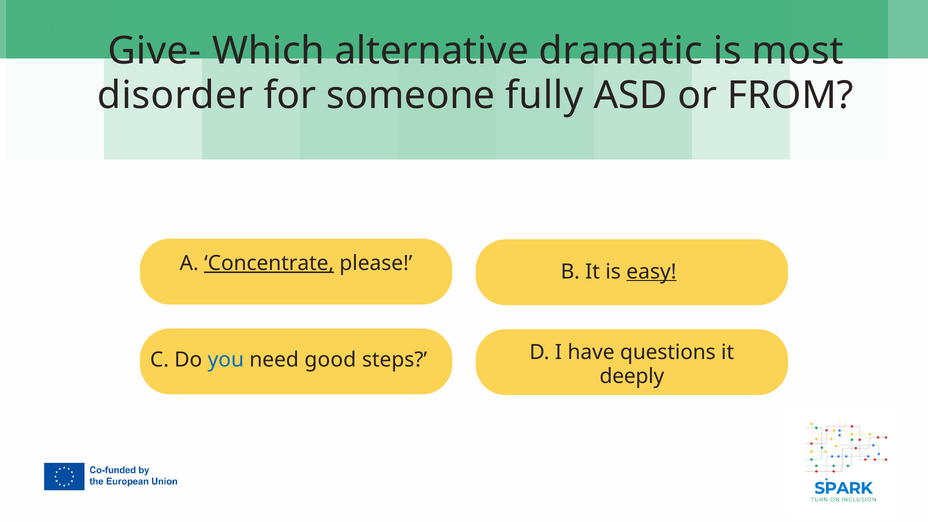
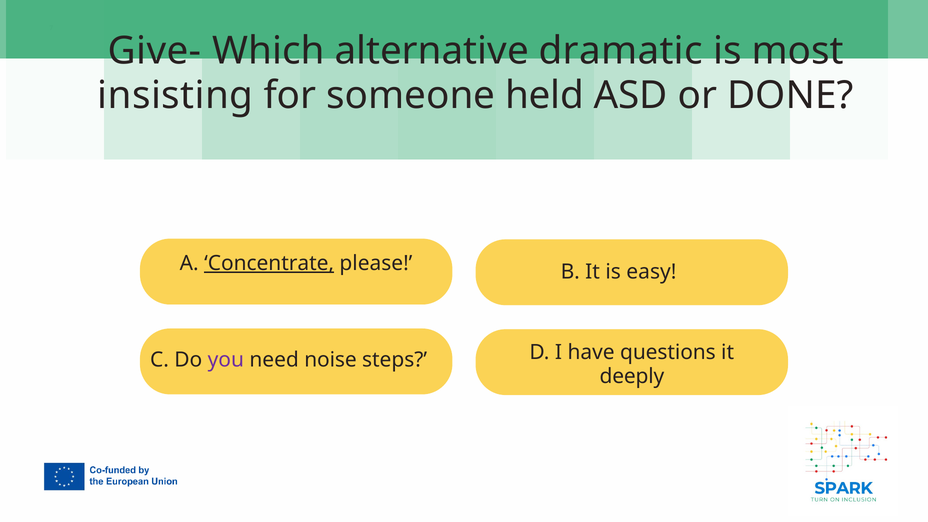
disorder: disorder -> insisting
fully: fully -> held
FROM: FROM -> DONE
easy underline: present -> none
you colour: blue -> purple
good: good -> noise
